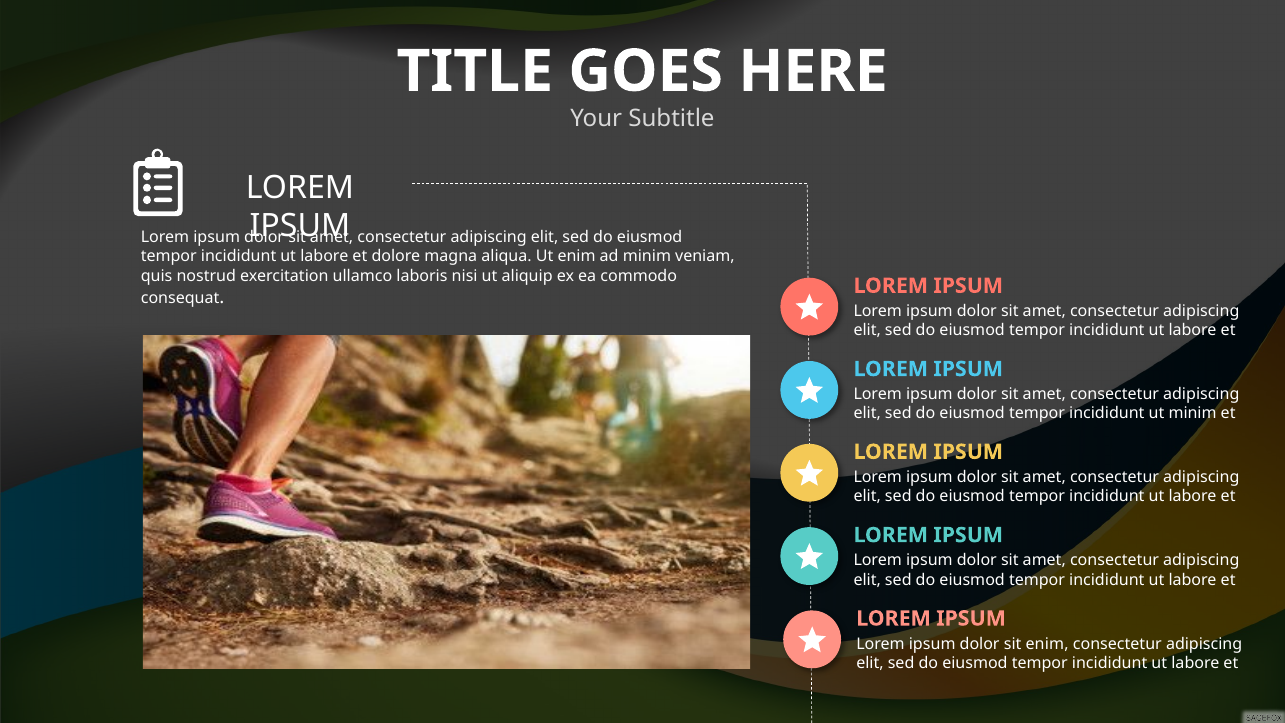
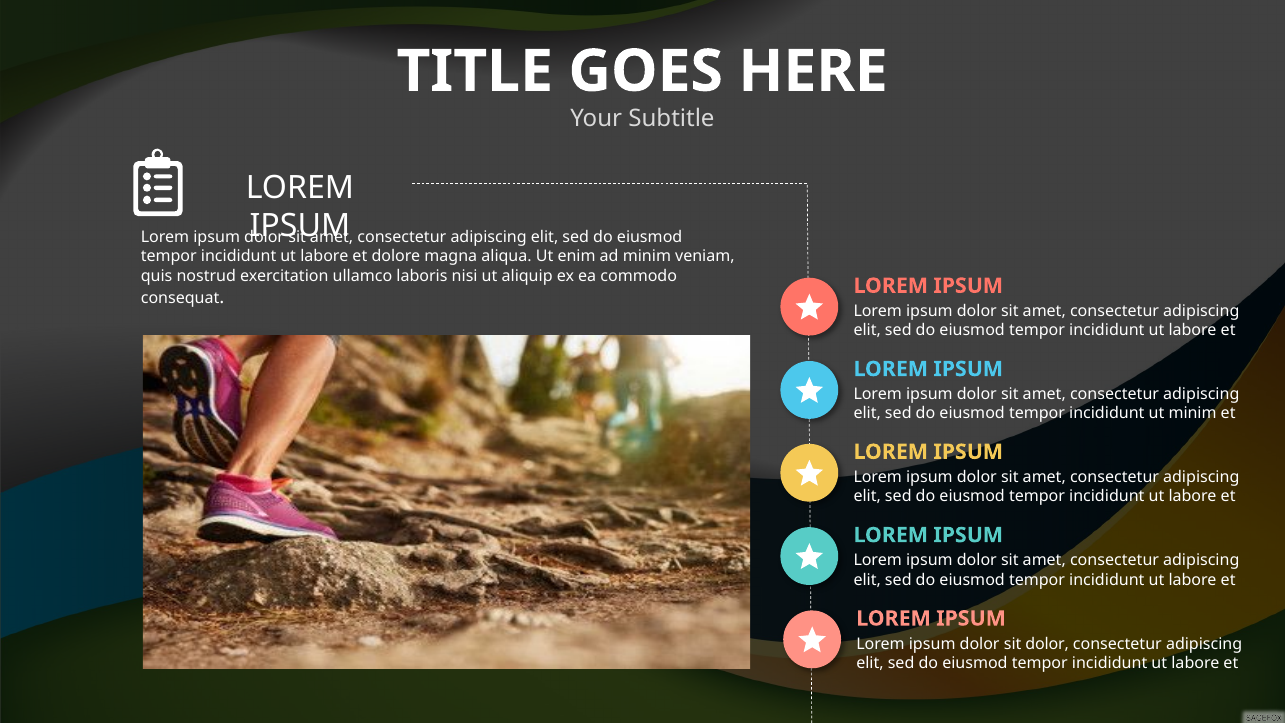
sit enim: enim -> dolor
